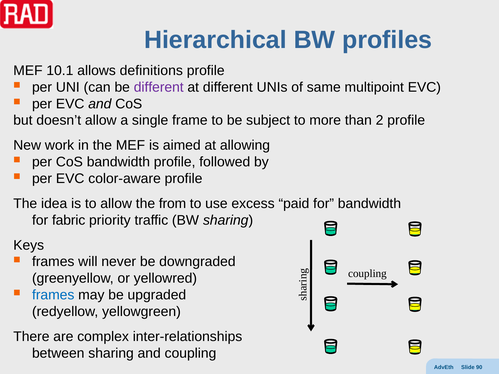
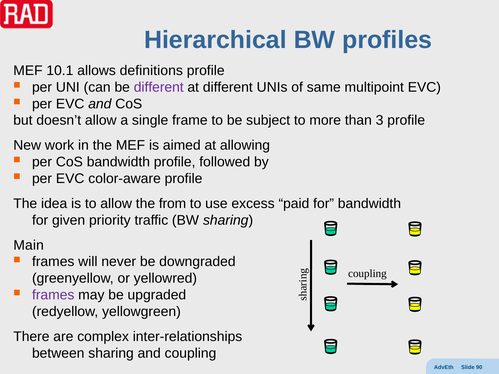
2: 2 -> 3
fabric: fabric -> given
Keys: Keys -> Main
frames at (53, 295) colour: blue -> purple
